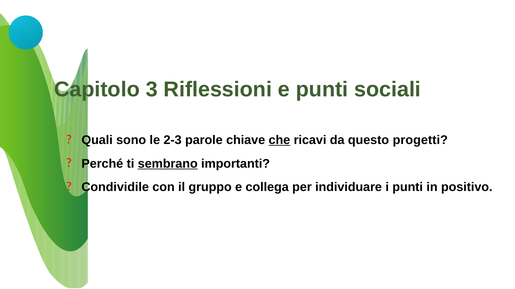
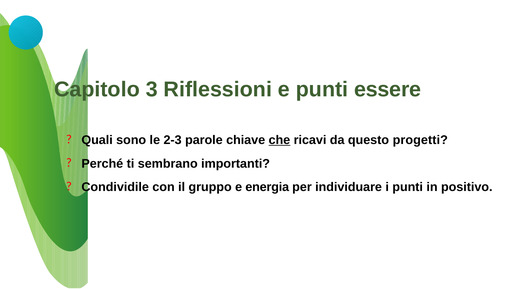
sociali: sociali -> essere
sembrano underline: present -> none
collega: collega -> energia
